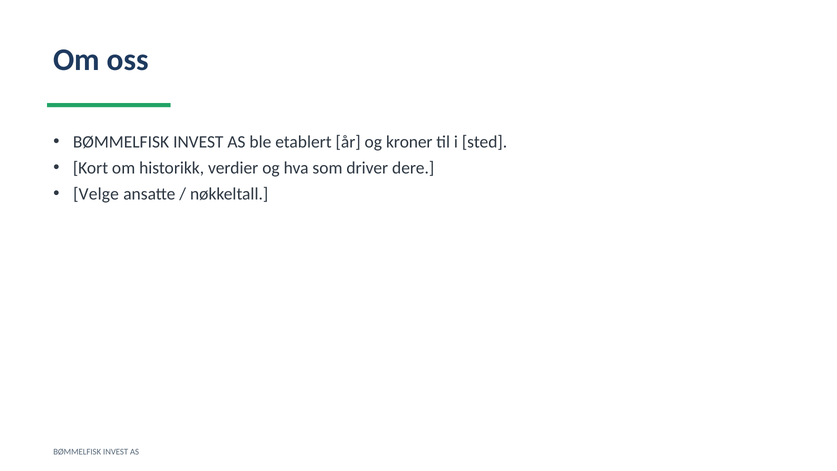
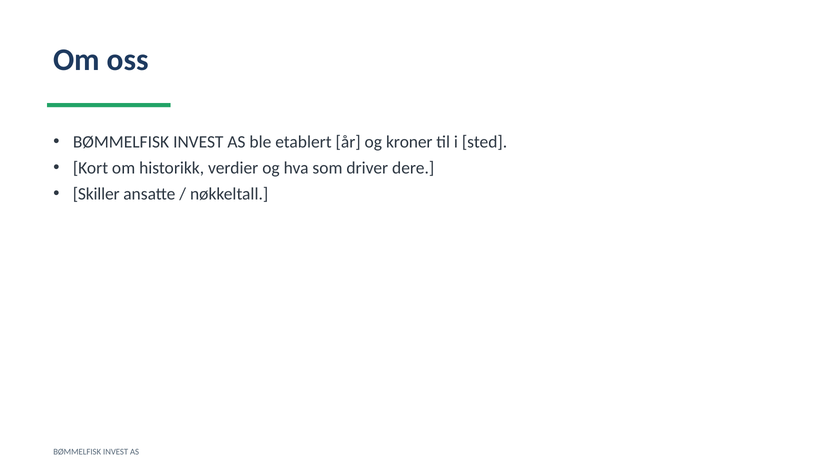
Velge: Velge -> Skiller
